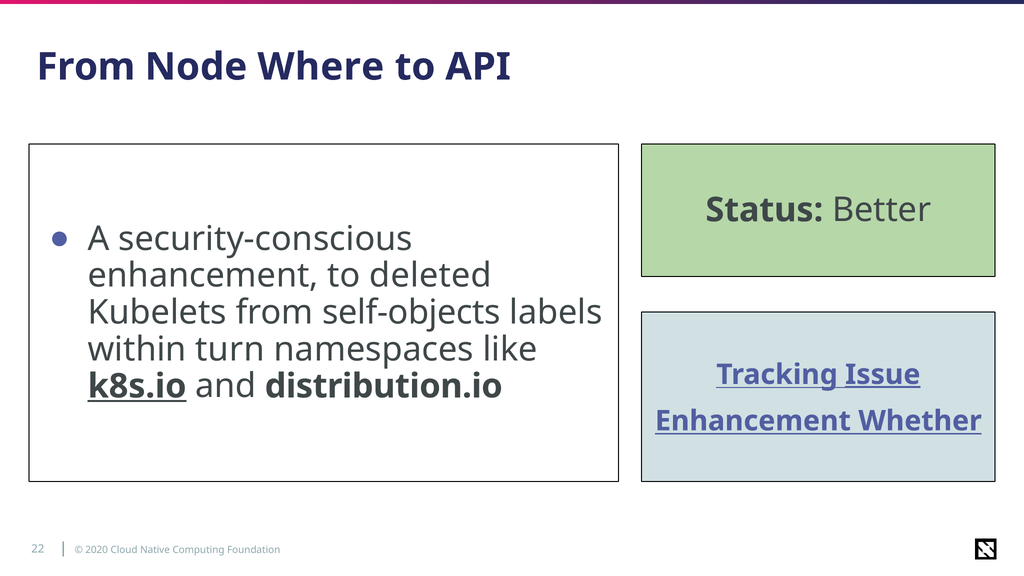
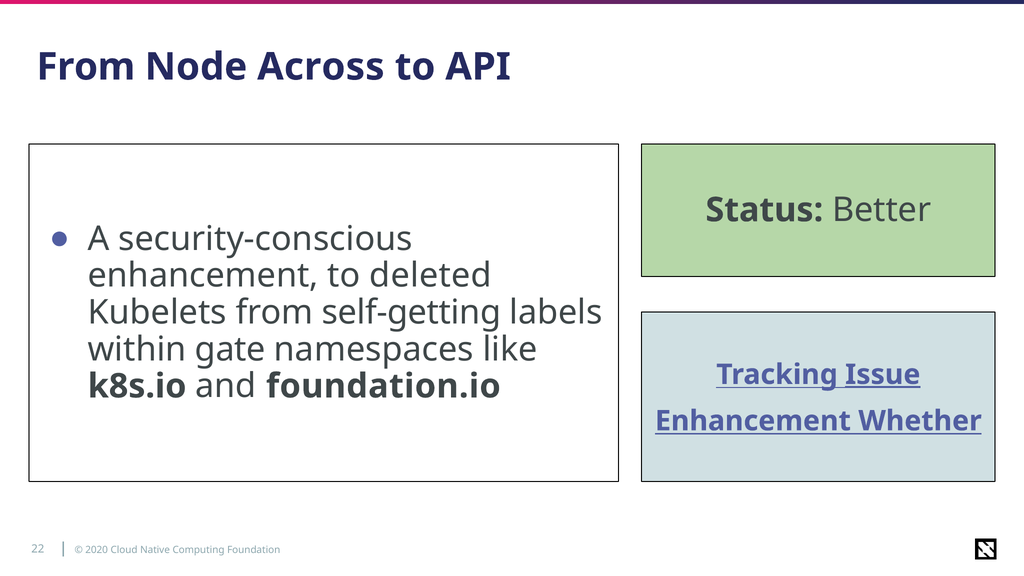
Where: Where -> Across
self-objects: self-objects -> self-getting
turn: turn -> gate
k8s.io underline: present -> none
distribution.io: distribution.io -> foundation.io
